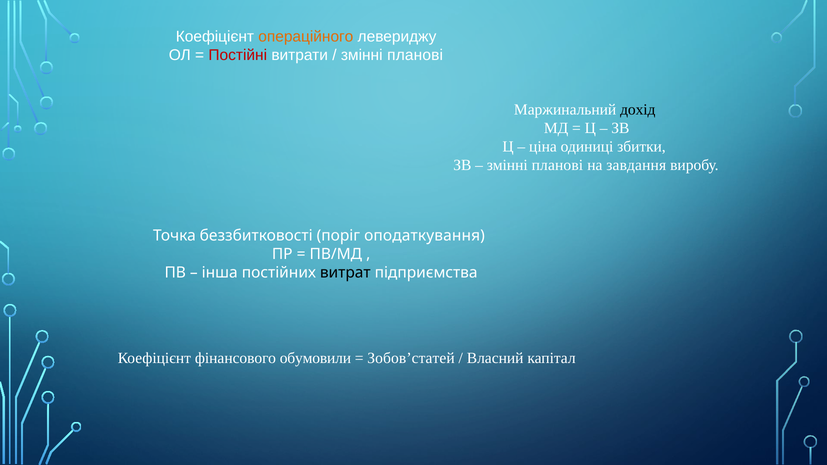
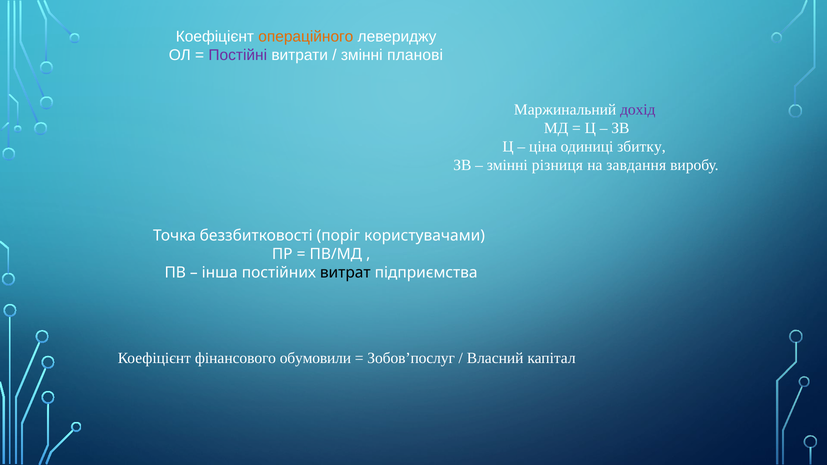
Постійні colour: red -> purple
дохід colour: black -> purple
збитки: збитки -> збитку
планові at (557, 165): планові -> різниця
оподаткування: оподаткування -> користувачами
Зобов’статей: Зобов’статей -> Зобов’послуг
